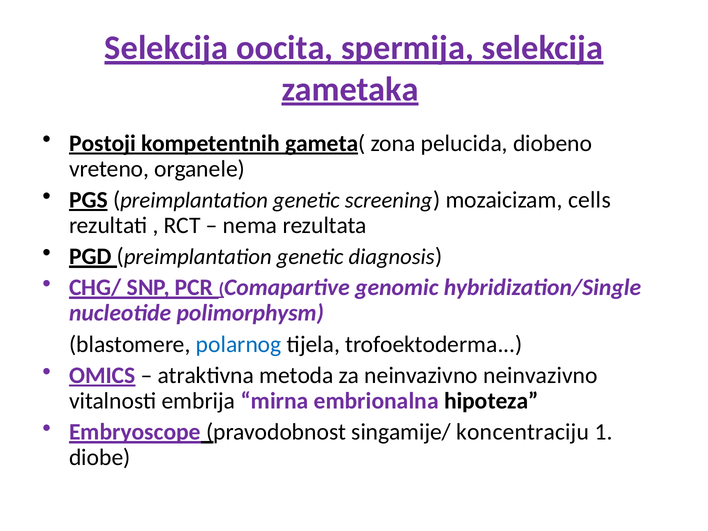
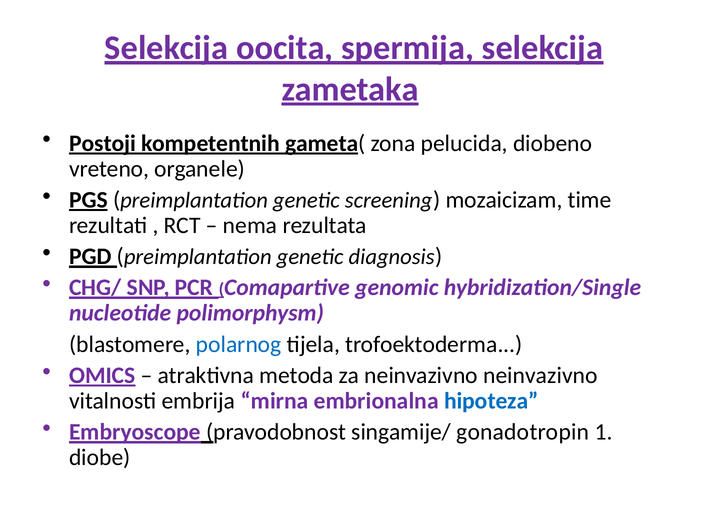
cells: cells -> time
hipoteza colour: black -> blue
koncentraciju: koncentraciju -> gonadotropin
